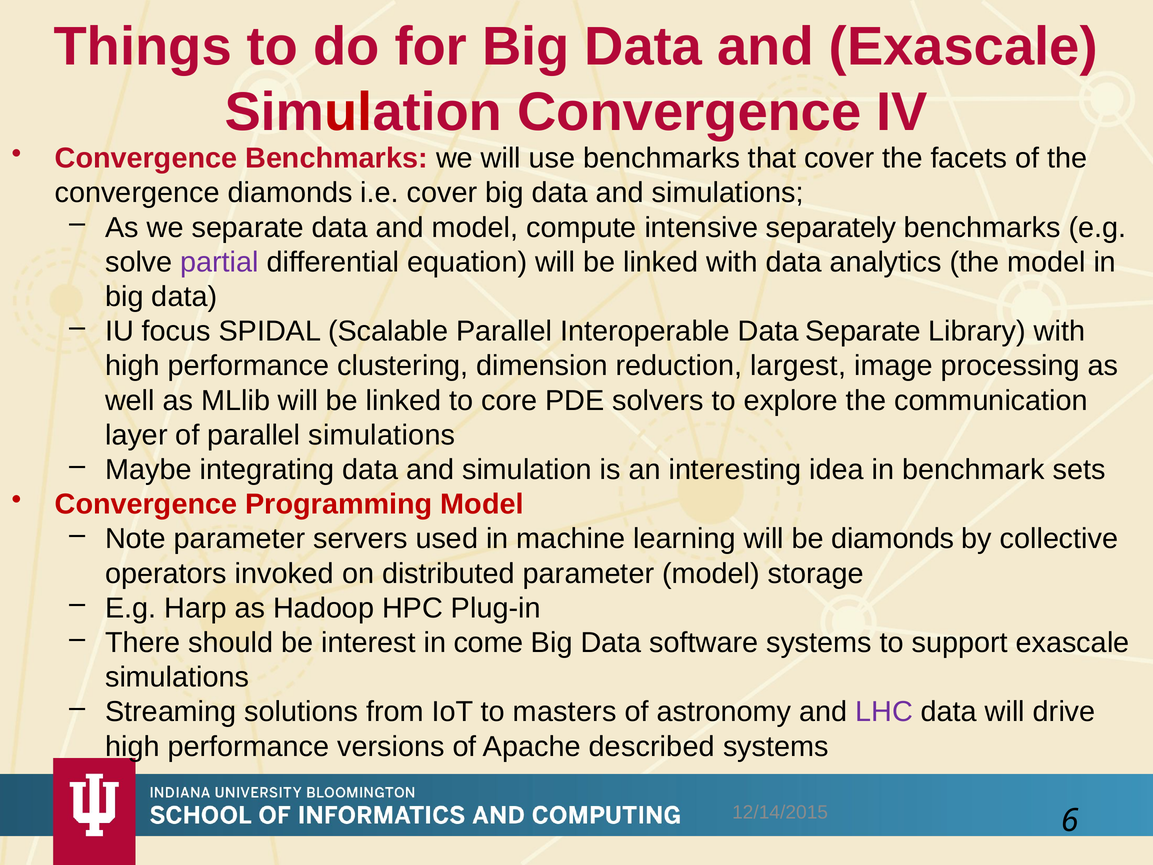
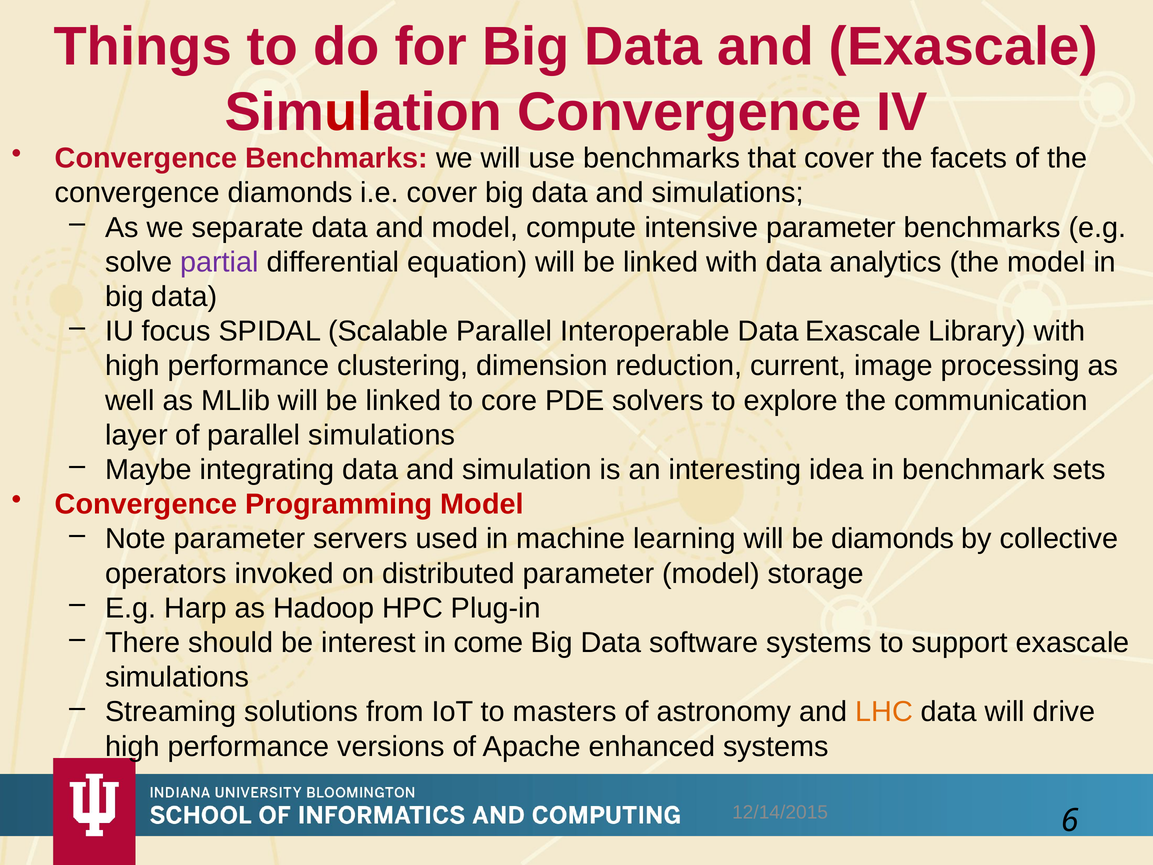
intensive separately: separately -> parameter
Data Separate: Separate -> Exascale
largest: largest -> current
LHC colour: purple -> orange
described: described -> enhanced
